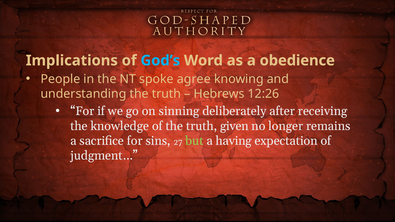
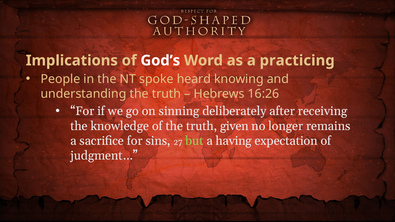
God’s colour: light blue -> white
obedience: obedience -> practicing
agree: agree -> heard
12:26: 12:26 -> 16:26
